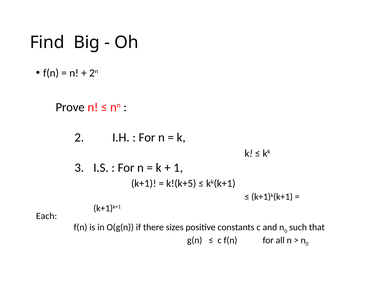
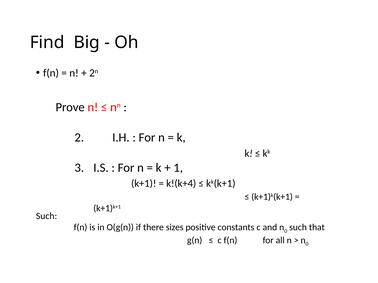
k!(k+5: k!(k+5 -> k!(k+4
Each at (47, 216): Each -> Such
